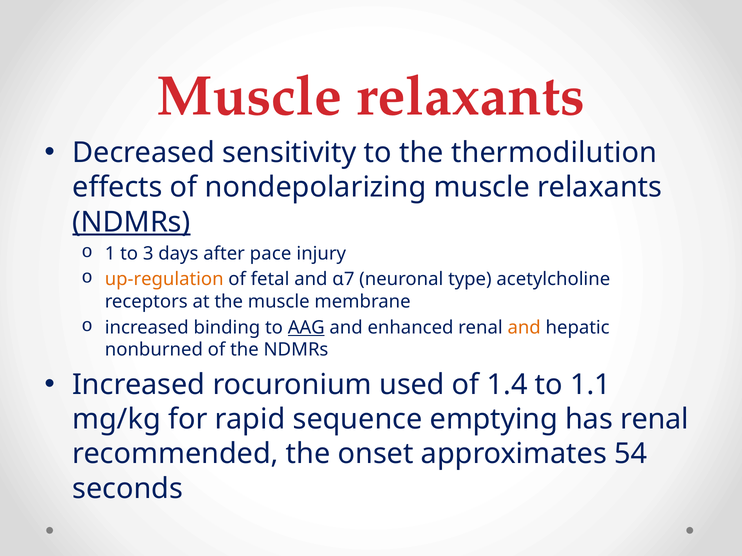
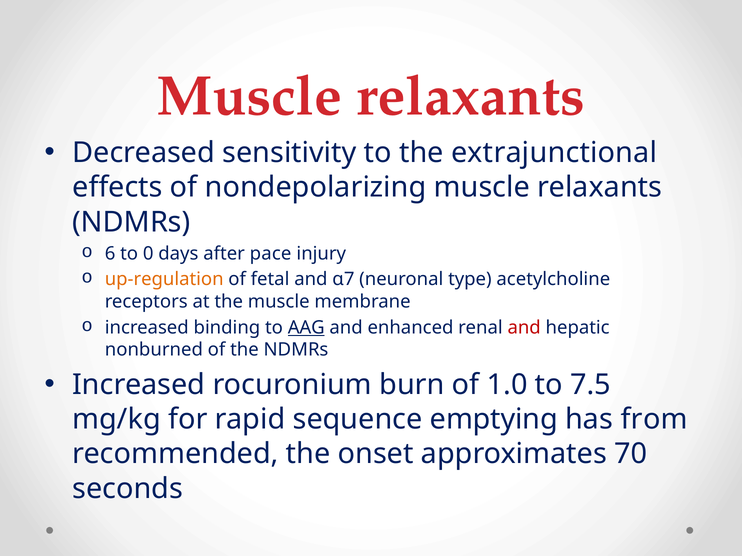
thermodilution: thermodilution -> extrajunctional
NDMRs at (131, 222) underline: present -> none
1: 1 -> 6
3: 3 -> 0
and at (524, 328) colour: orange -> red
used: used -> burn
1.4: 1.4 -> 1.0
1.1: 1.1 -> 7.5
has renal: renal -> from
54: 54 -> 70
